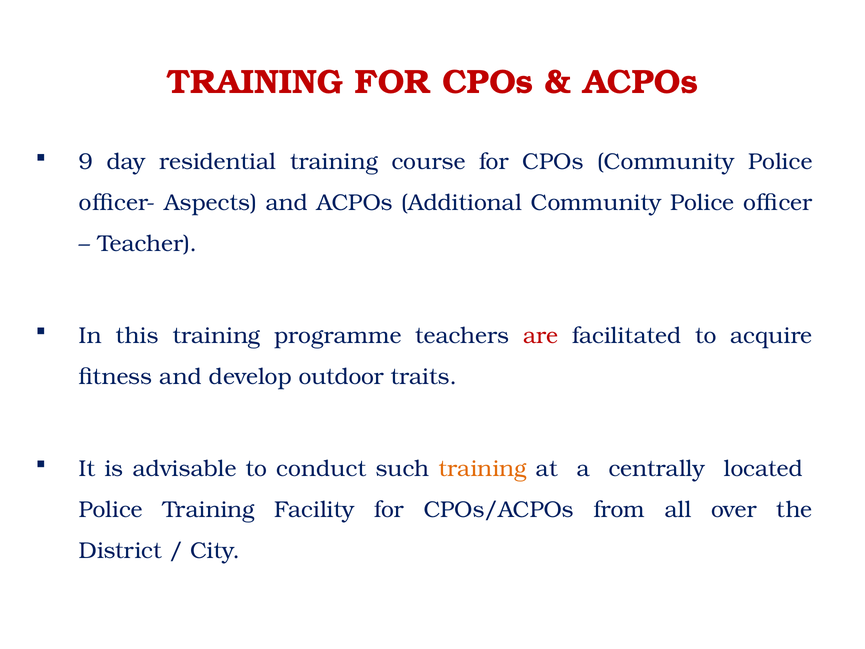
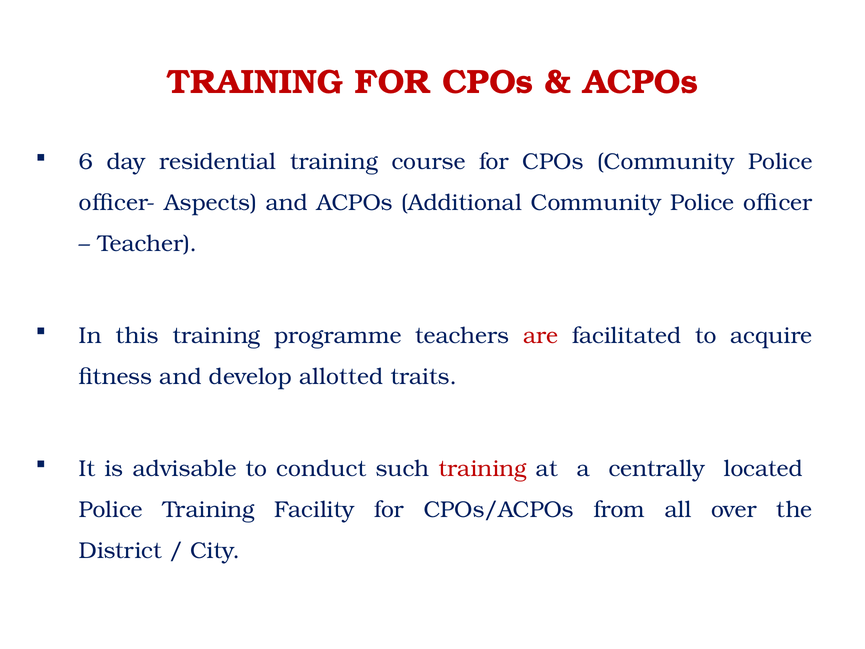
9: 9 -> 6
outdoor: outdoor -> allotted
training at (483, 468) colour: orange -> red
